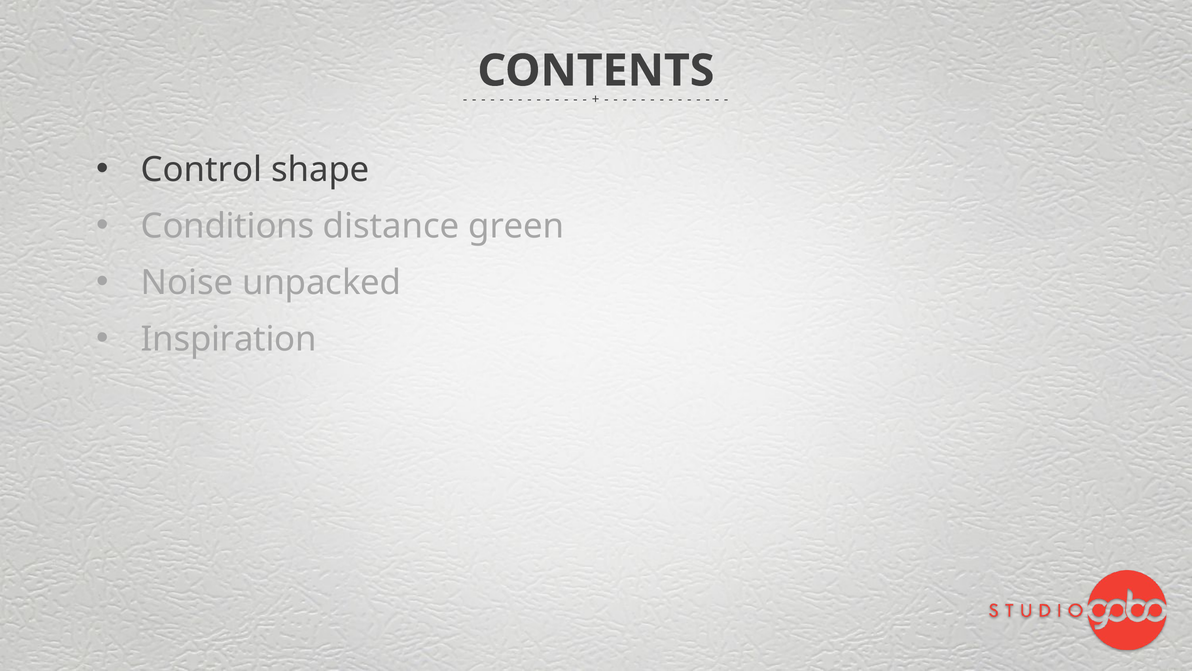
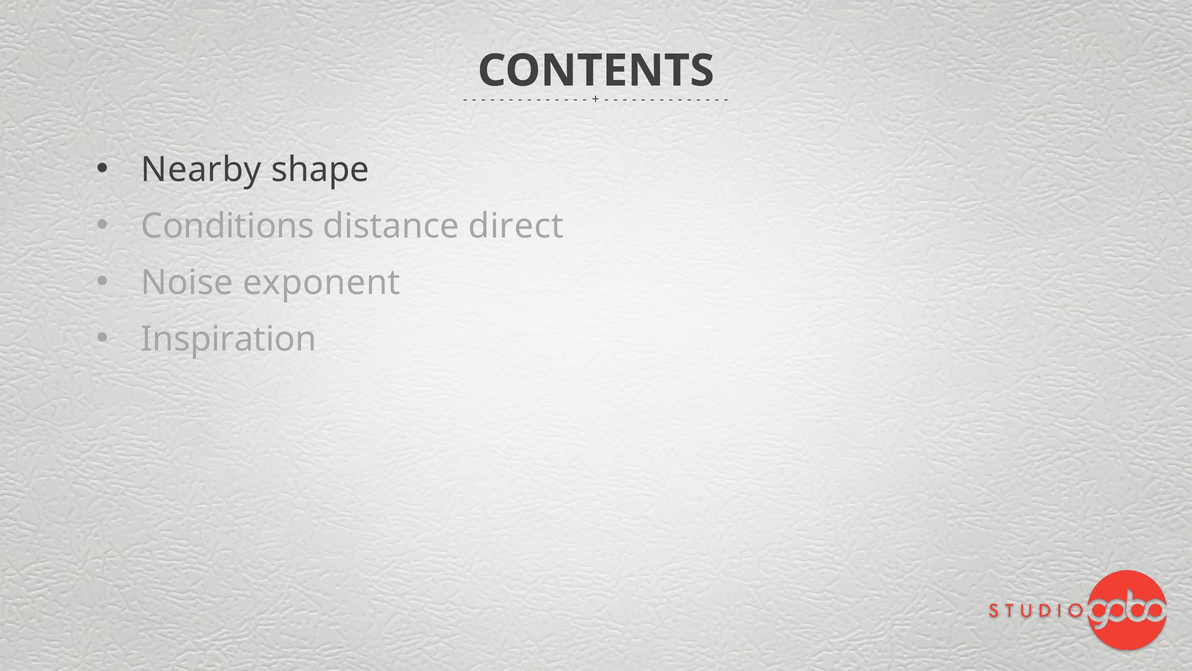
Control: Control -> Nearby
green: green -> direct
unpacked: unpacked -> exponent
